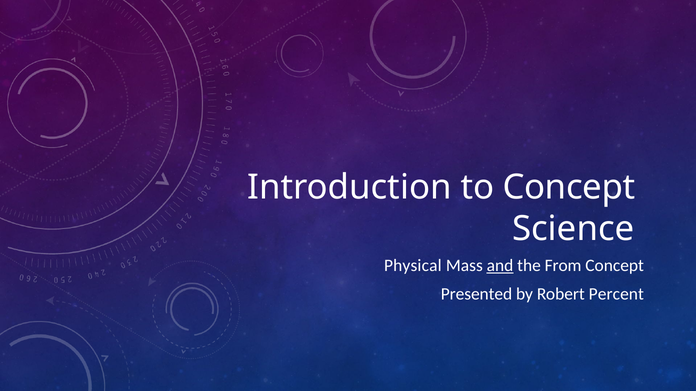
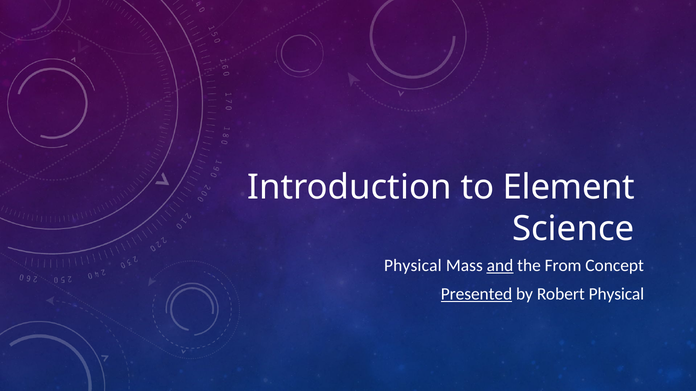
to Concept: Concept -> Element
Presented underline: none -> present
Robert Percent: Percent -> Physical
